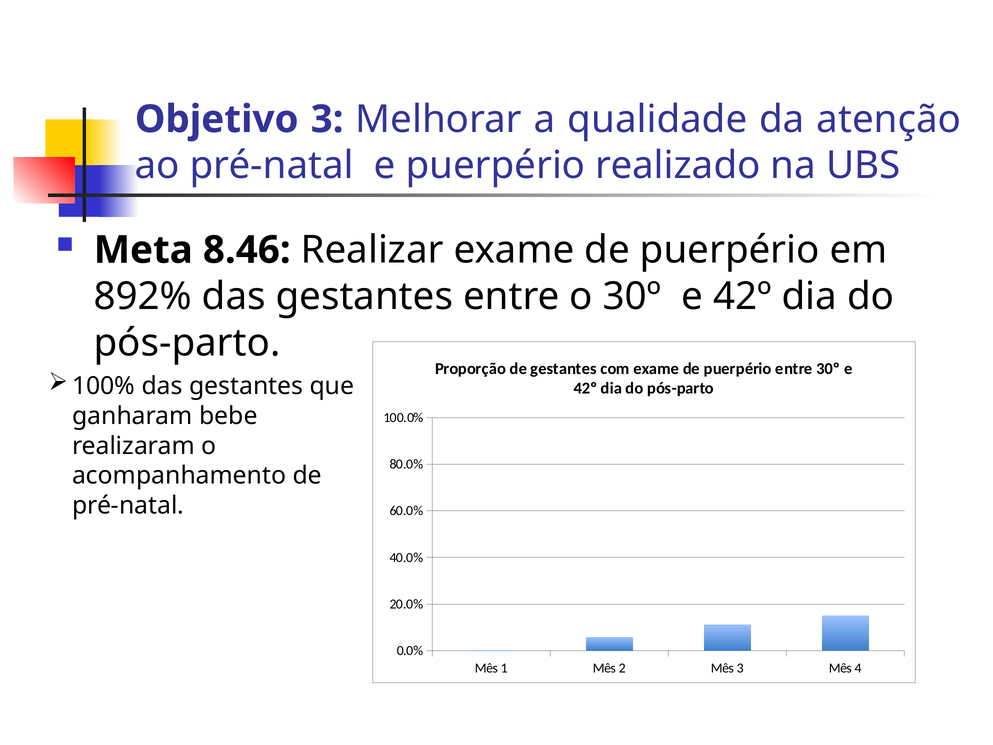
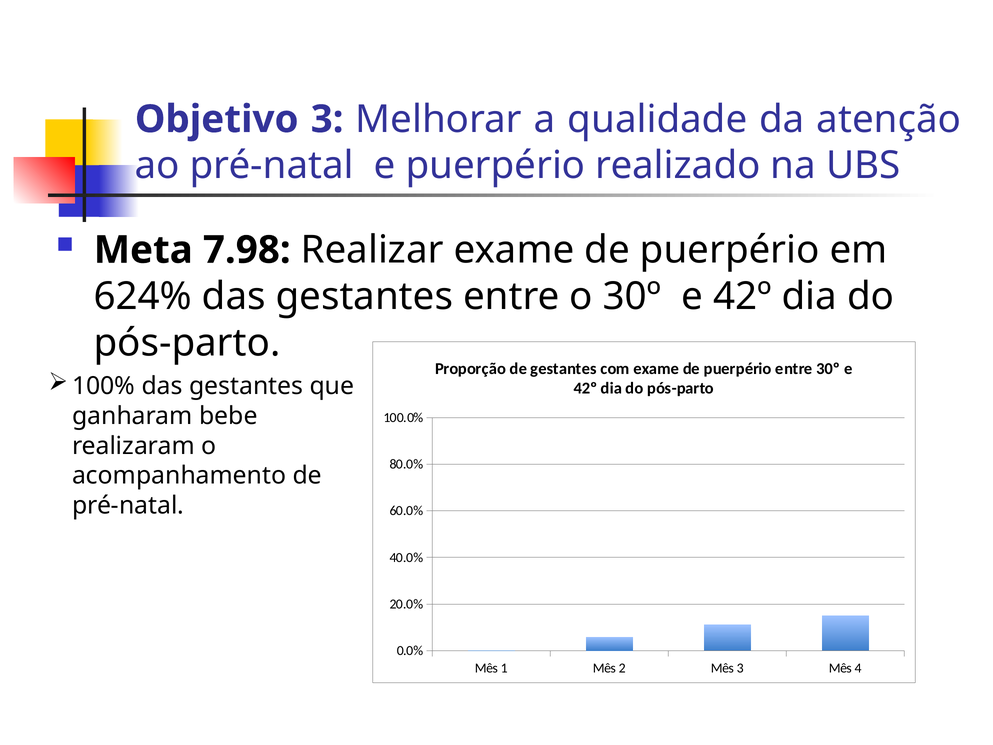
8.46: 8.46 -> 7.98
892%: 892% -> 624%
